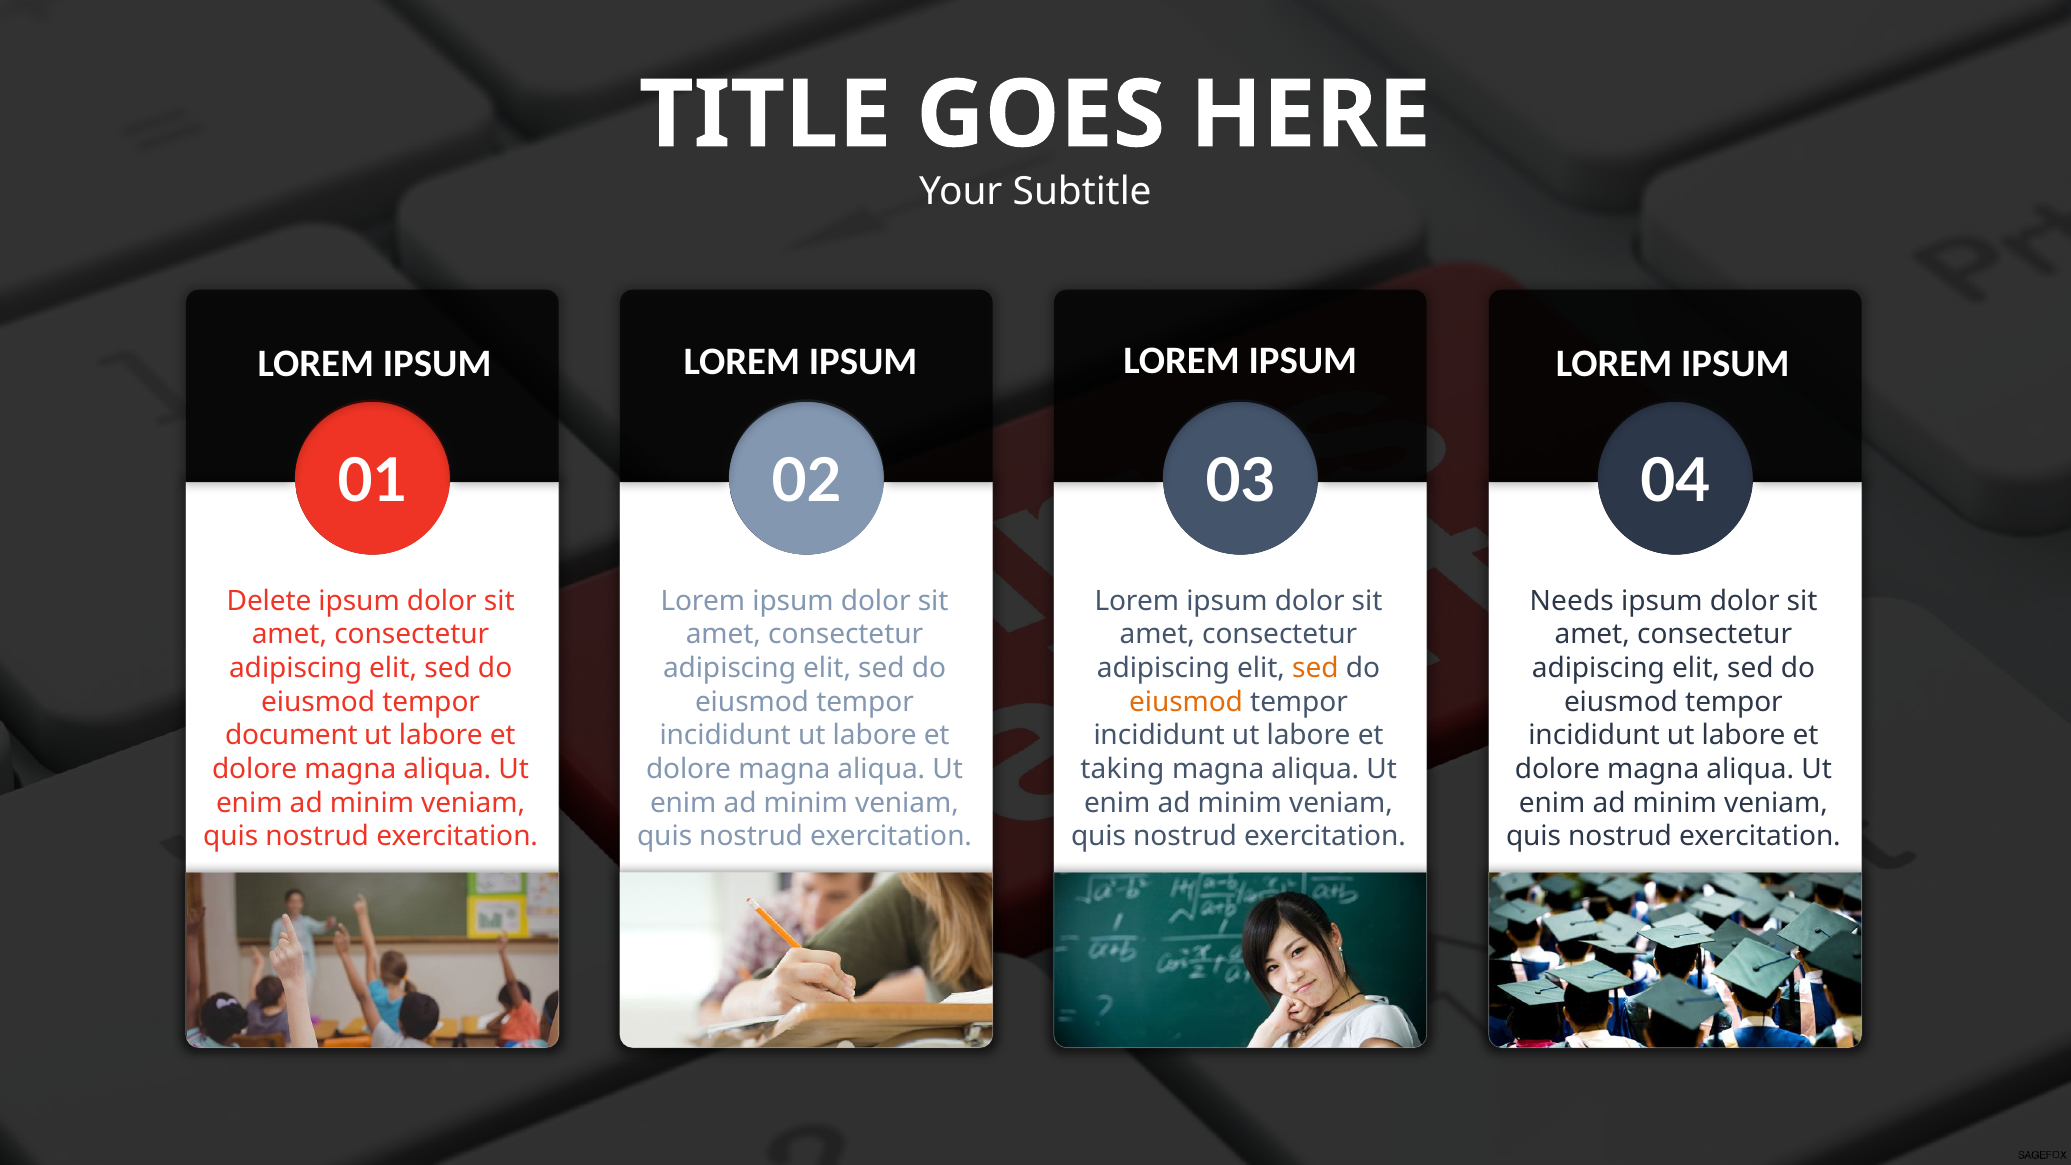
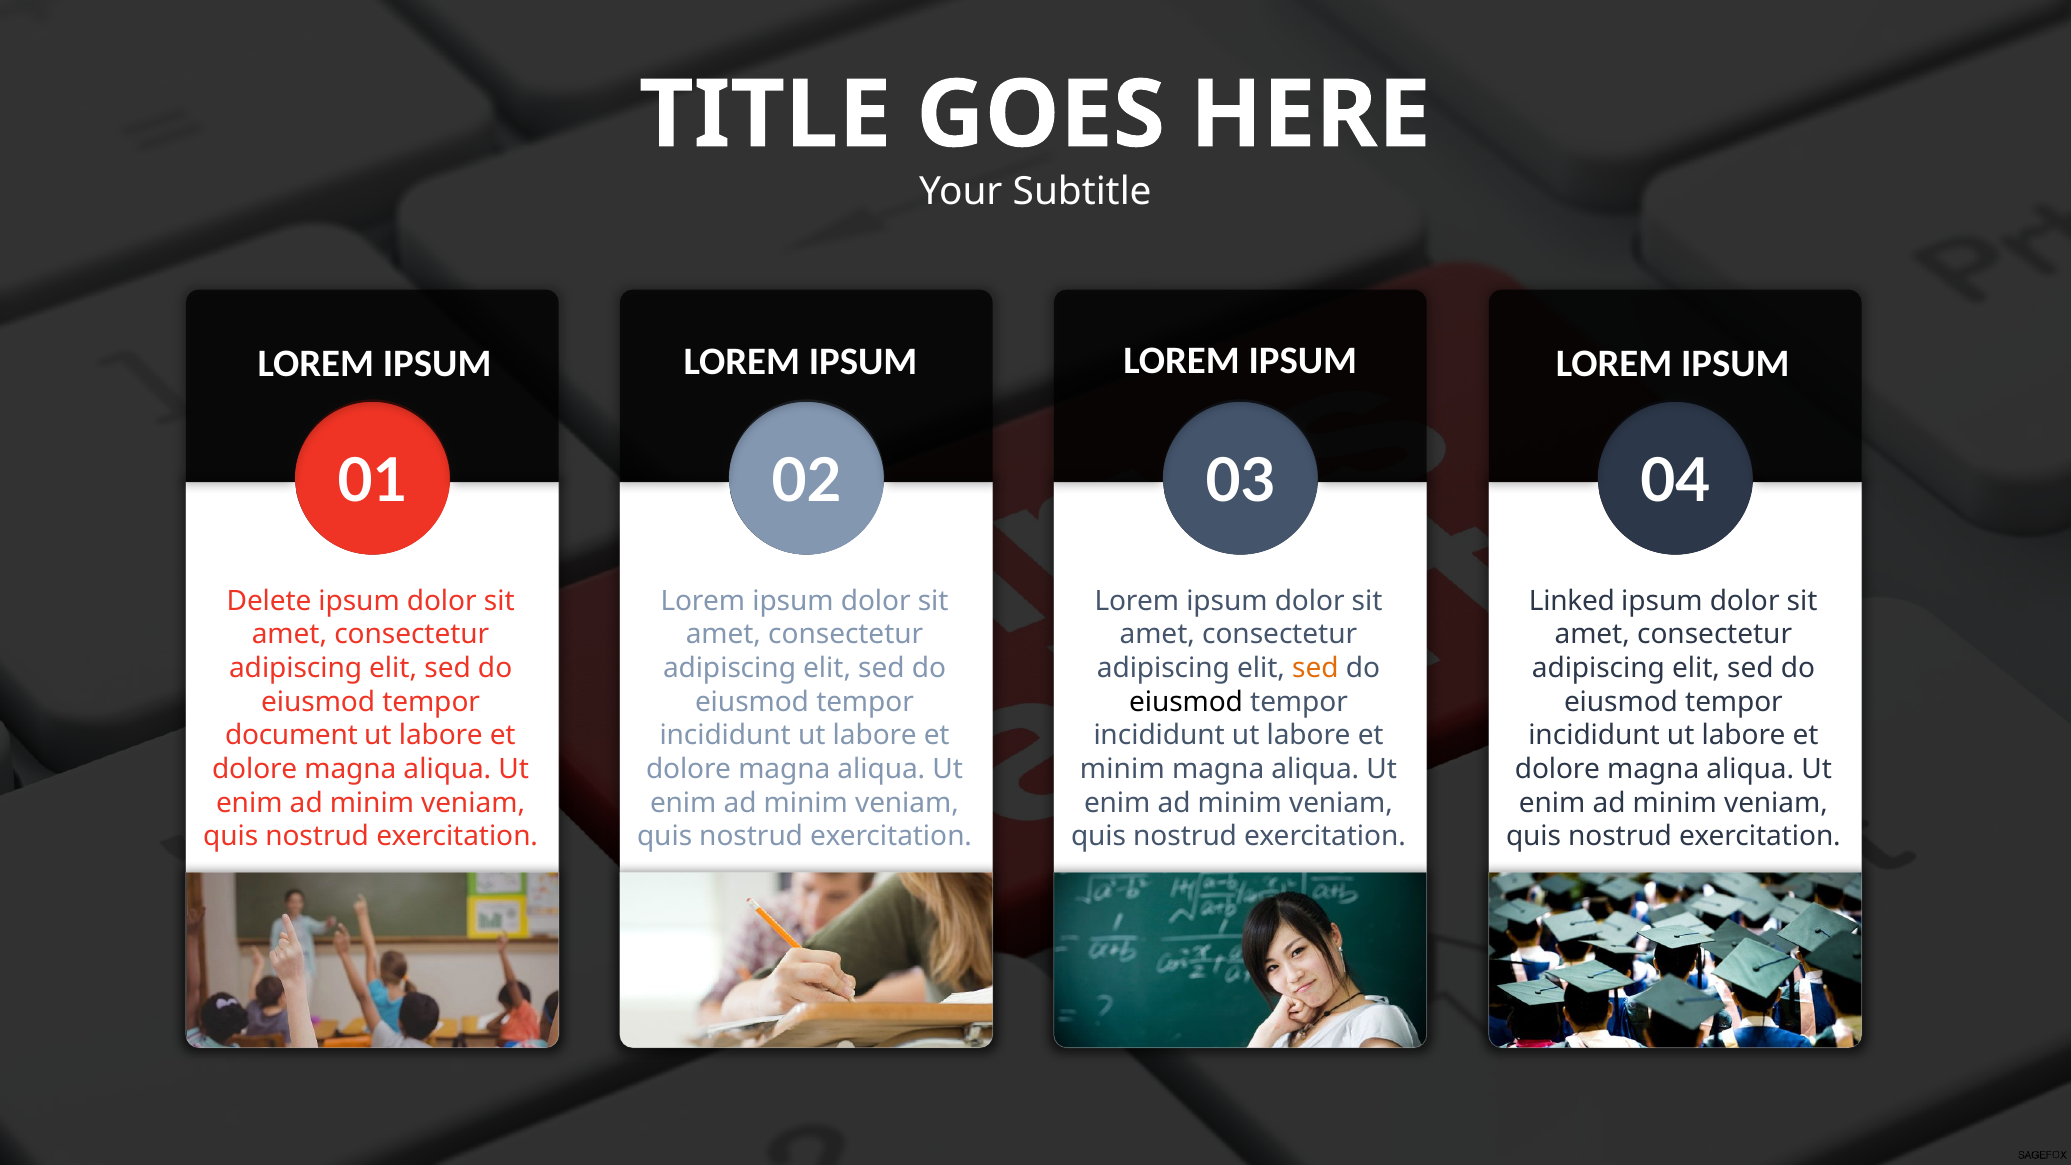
Needs: Needs -> Linked
eiusmod at (1186, 702) colour: orange -> black
taking at (1122, 769): taking -> minim
